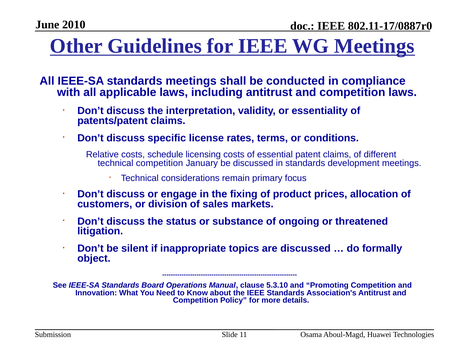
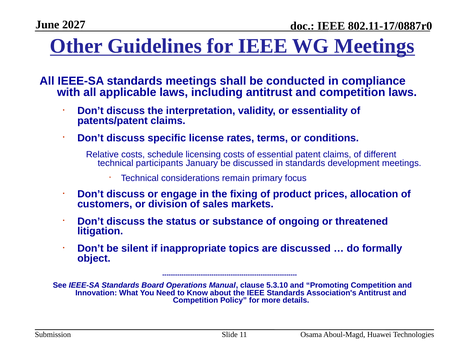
2010: 2010 -> 2027
technical competition: competition -> participants
